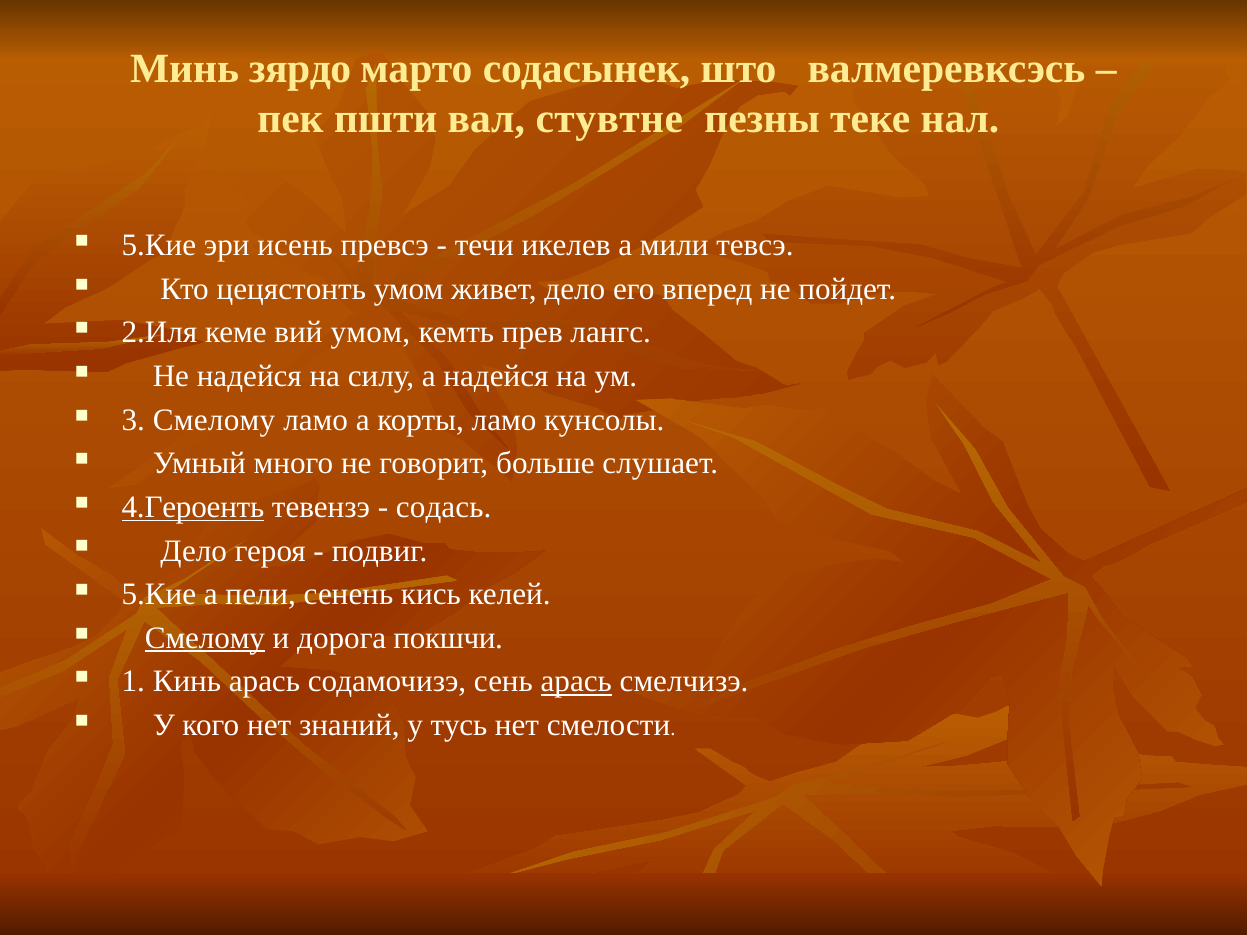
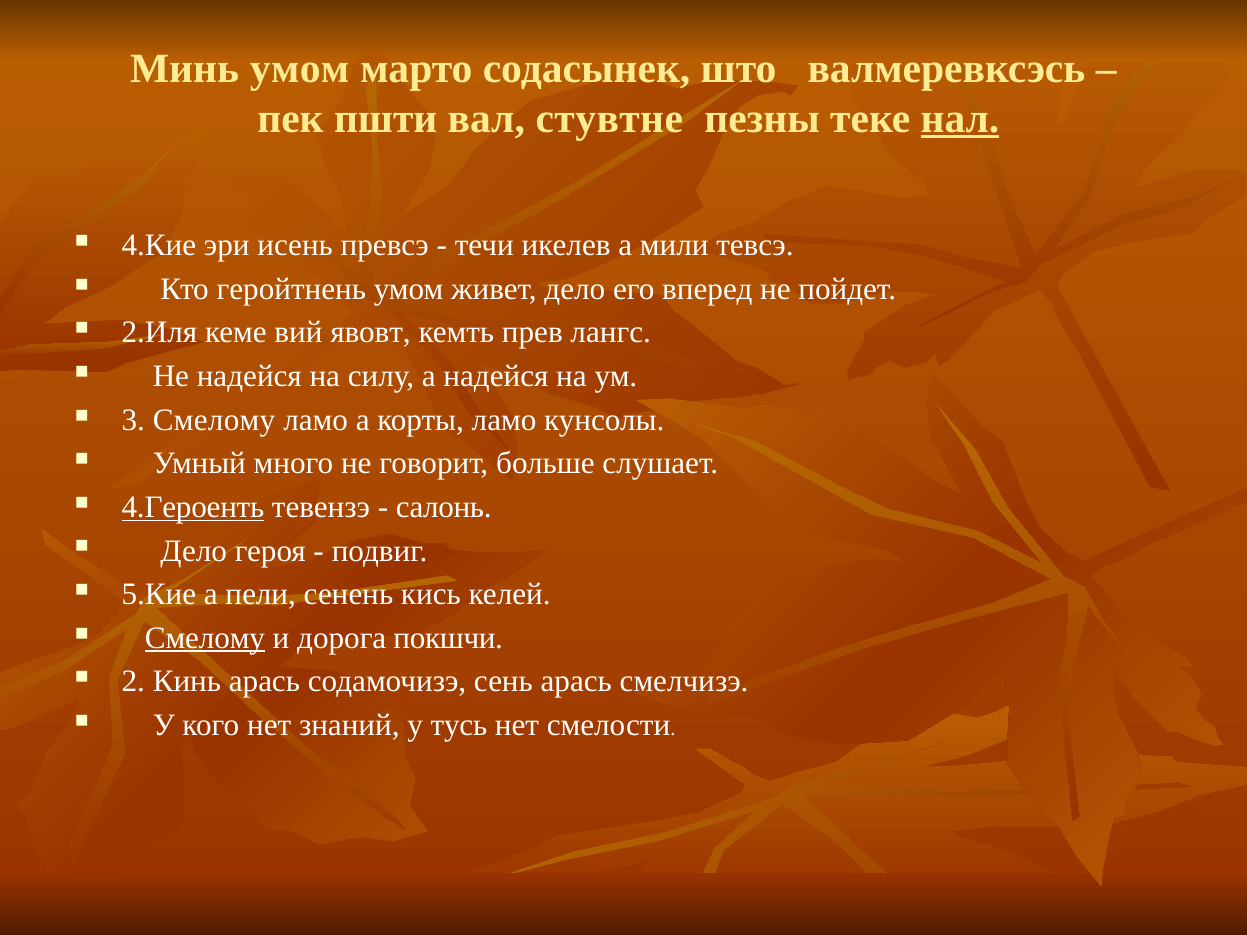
Минь зярдо: зярдо -> умом
нал underline: none -> present
5.Кие at (159, 245): 5.Кие -> 4.Кие
цецястонть: цецястонть -> геройтнень
вий умом: умом -> явовт
содась: содась -> салонь
1: 1 -> 2
арась at (576, 682) underline: present -> none
